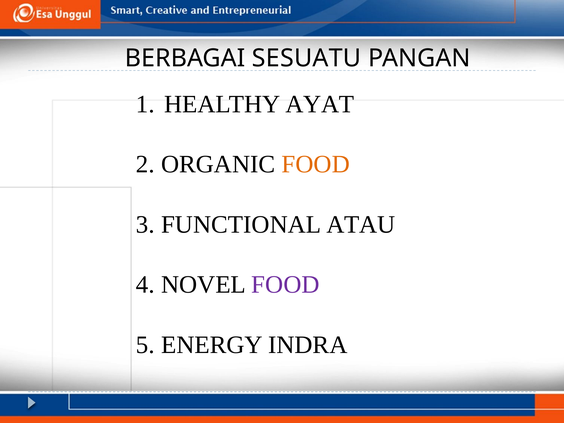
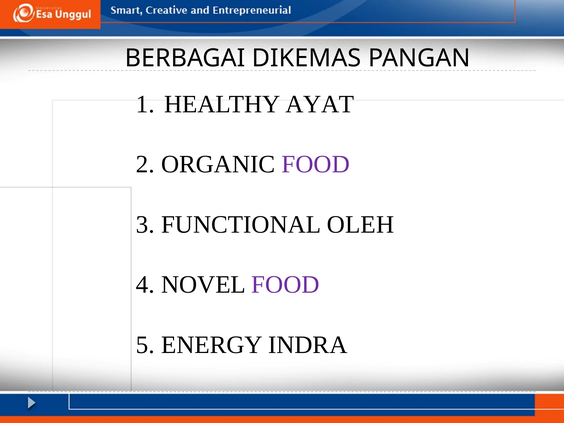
SESUATU: SESUATU -> DIKEMAS
FOOD at (316, 164) colour: orange -> purple
ATAU: ATAU -> OLEH
